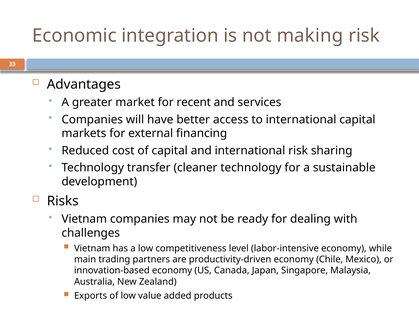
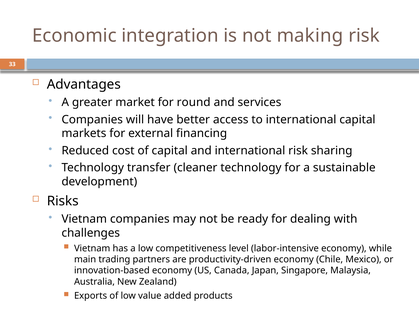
recent: recent -> round
